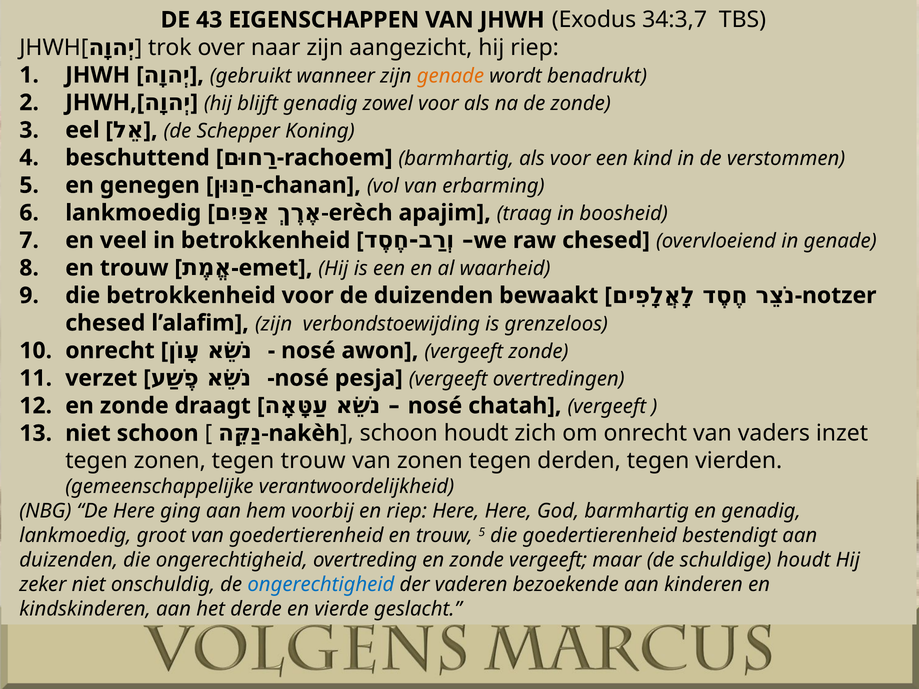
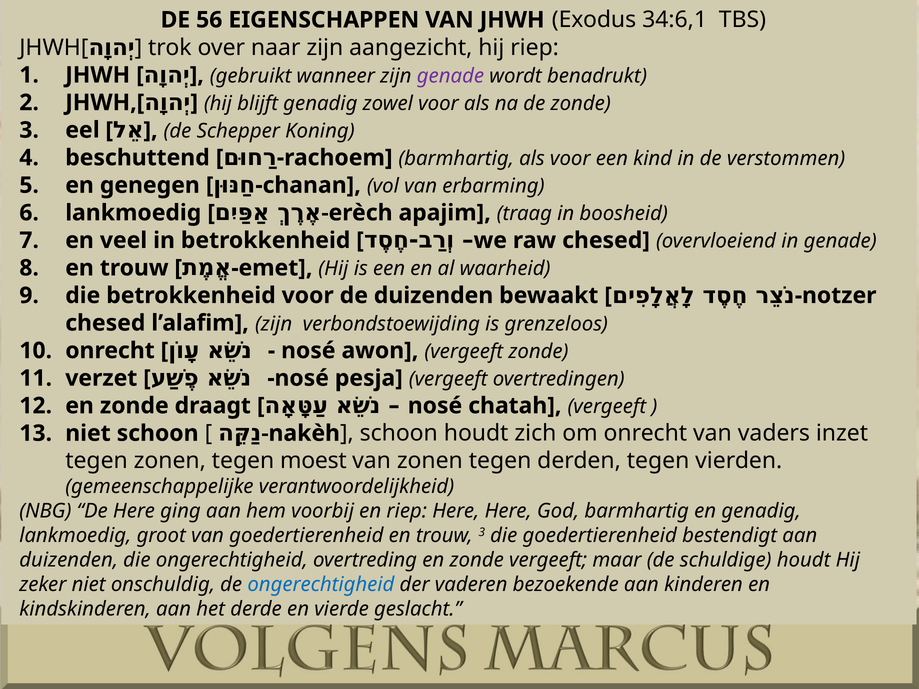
43: 43 -> 56
34:3,7: 34:3,7 -> 34:6,1
genade at (450, 76) colour: orange -> purple
tegen trouw: trouw -> moest
trouw 5: 5 -> 3
